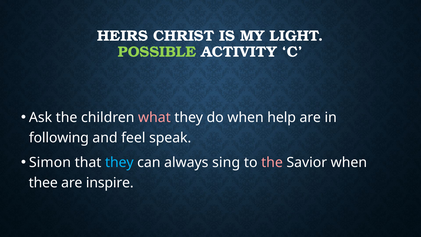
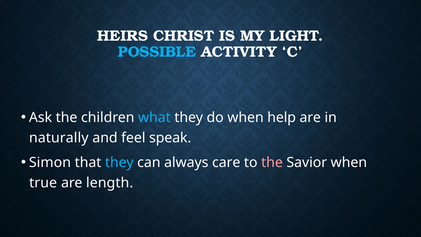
POSSIBLE colour: light green -> light blue
what colour: pink -> light blue
following: following -> naturally
sing: sing -> care
thee: thee -> true
inspire: inspire -> length
